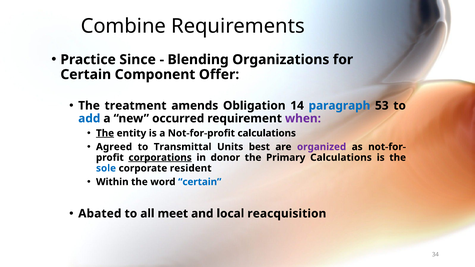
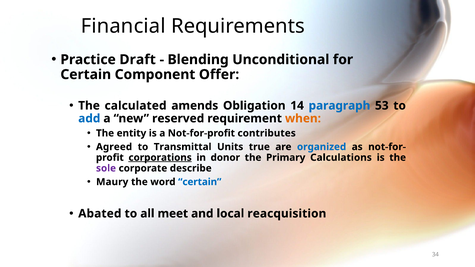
Combine: Combine -> Financial
Since: Since -> Draft
Organizations: Organizations -> Unconditional
treatment: treatment -> calculated
occurred: occurred -> reserved
when colour: purple -> orange
The at (105, 133) underline: present -> none
Not-for-profit calculations: calculations -> contributes
best: best -> true
organized colour: purple -> blue
sole colour: blue -> purple
resident: resident -> describe
Within: Within -> Maury
